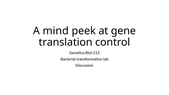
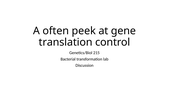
mind: mind -> often
